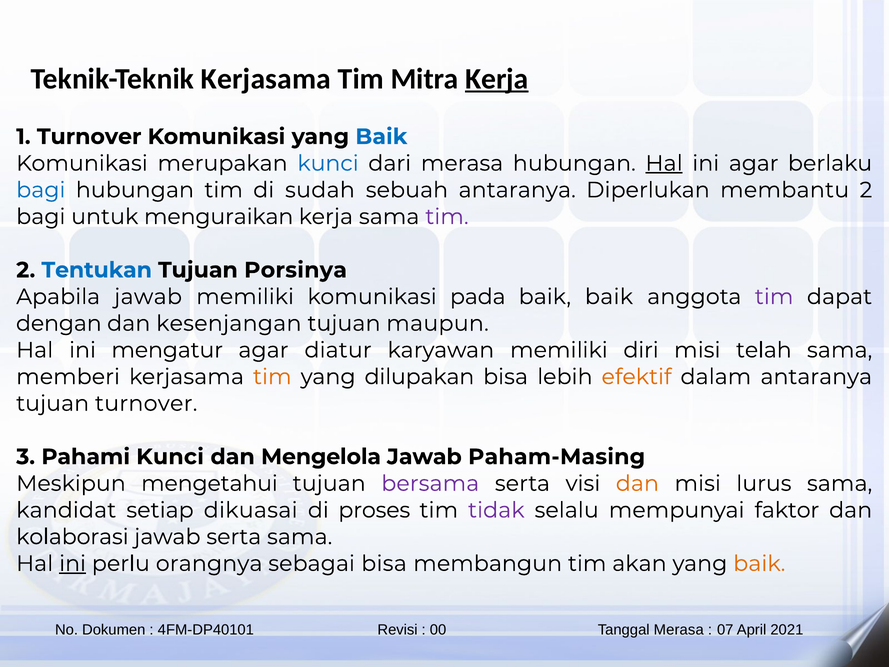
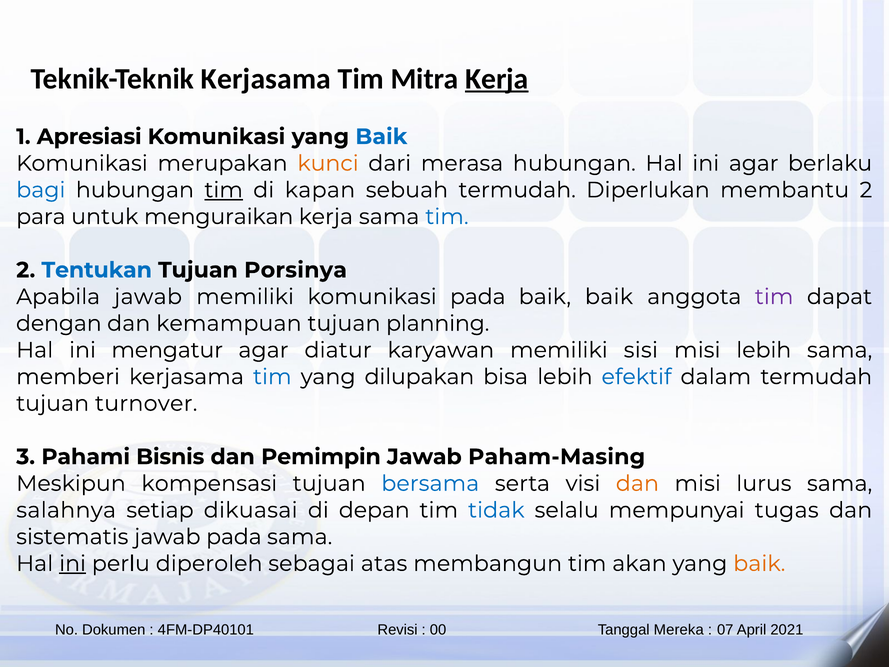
1 Turnover: Turnover -> Apresiasi
kunci at (328, 163) colour: blue -> orange
Hal at (664, 163) underline: present -> none
tim at (224, 190) underline: none -> present
sudah: sudah -> kapan
sebuah antaranya: antaranya -> termudah
bagi at (41, 217): bagi -> para
tim at (447, 217) colour: purple -> blue
kesenjangan: kesenjangan -> kemampuan
maupun: maupun -> planning
diri: diri -> sisi
misi telah: telah -> lebih
tim at (272, 377) colour: orange -> blue
efektif colour: orange -> blue
dalam antaranya: antaranya -> termudah
Pahami Kunci: Kunci -> Bisnis
Mengelola: Mengelola -> Pemimpin
mengetahui: mengetahui -> kompensasi
bersama colour: purple -> blue
kandidat: kandidat -> salahnya
proses: proses -> depan
tidak colour: purple -> blue
faktor: faktor -> tugas
kolaborasi: kolaborasi -> sistematis
jawab serta: serta -> pada
orangnya: orangnya -> diperoleh
sebagai bisa: bisa -> atas
Merasa at (679, 630): Merasa -> Mereka
